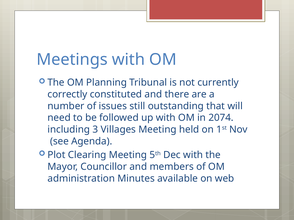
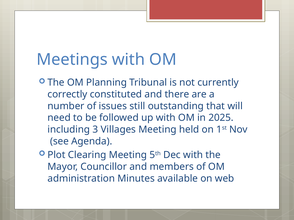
2074: 2074 -> 2025
